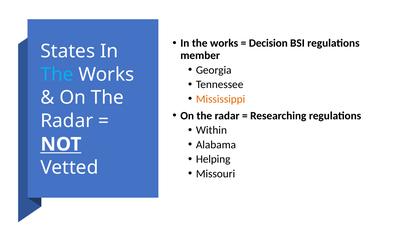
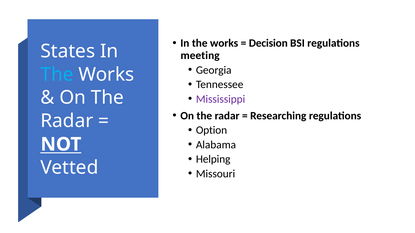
member: member -> meeting
Mississippi colour: orange -> purple
Within: Within -> Option
